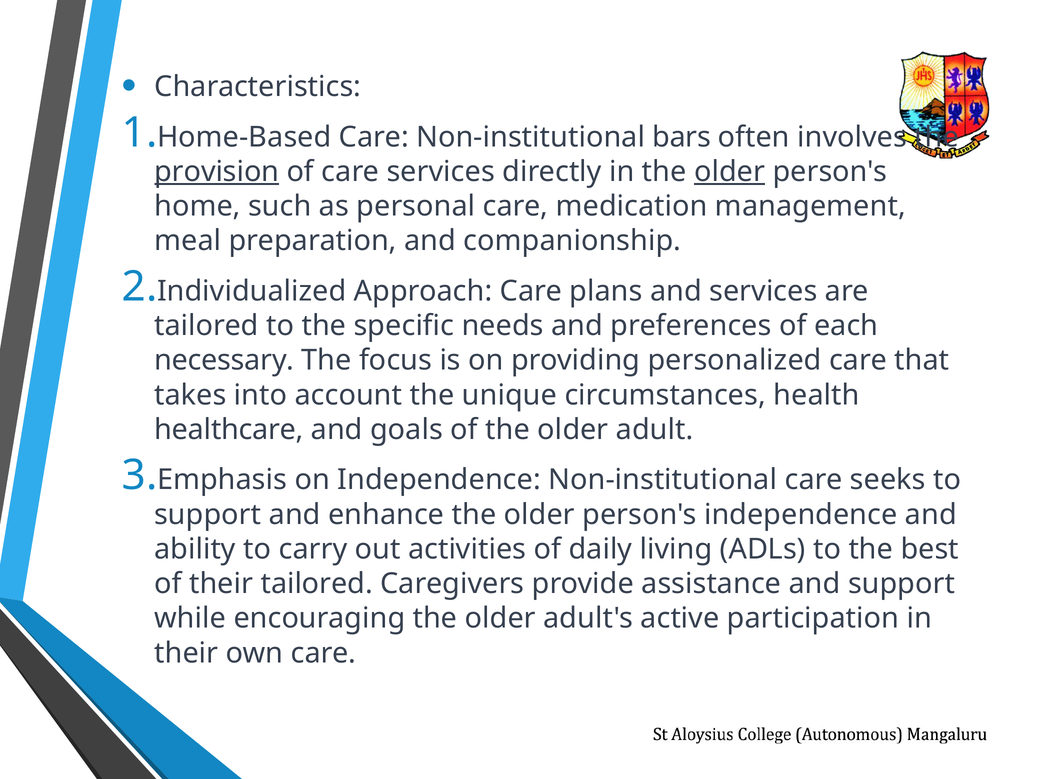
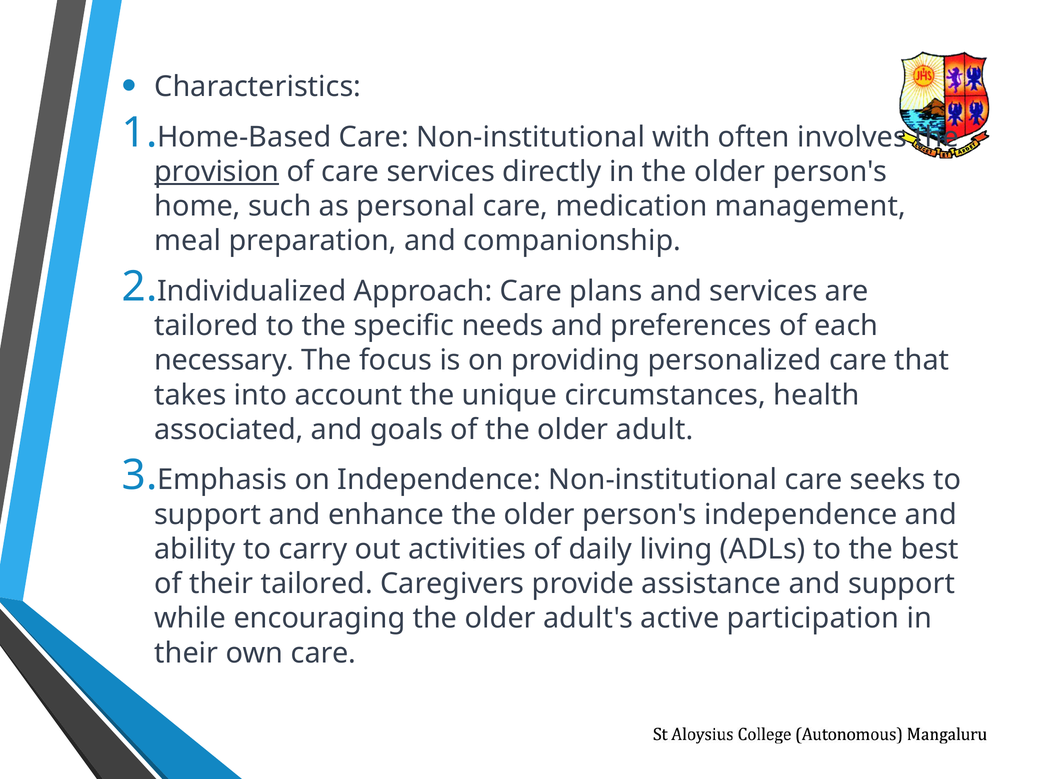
bars: bars -> with
older at (730, 172) underline: present -> none
healthcare: healthcare -> associated
